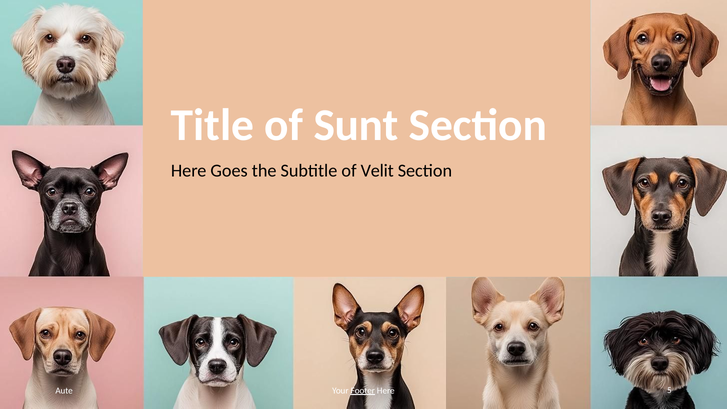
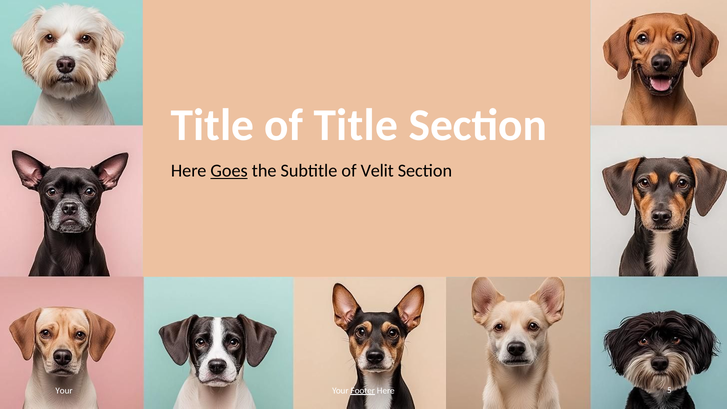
of Sunt: Sunt -> Title
Goes underline: none -> present
Aute at (64, 391): Aute -> Your
